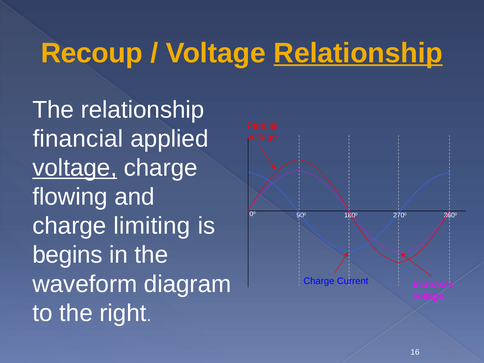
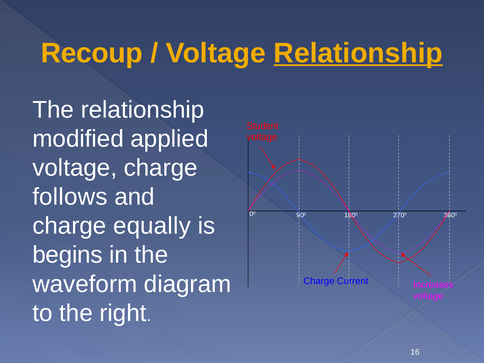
Parallel: Parallel -> Student
financial: financial -> modified
voltage at (75, 168) underline: present -> none
flowing: flowing -> follows
limiting: limiting -> equally
